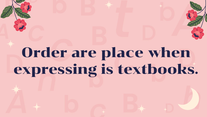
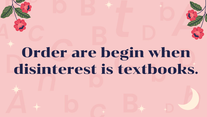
place: place -> begin
expressing: expressing -> disinterest
